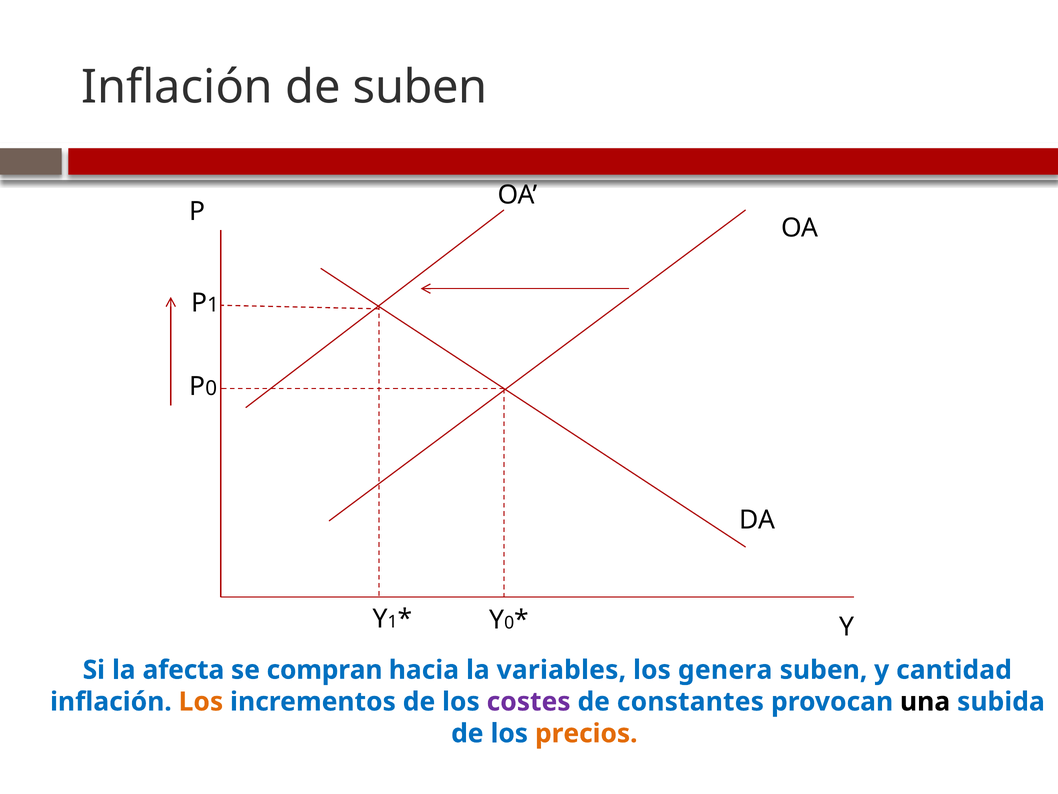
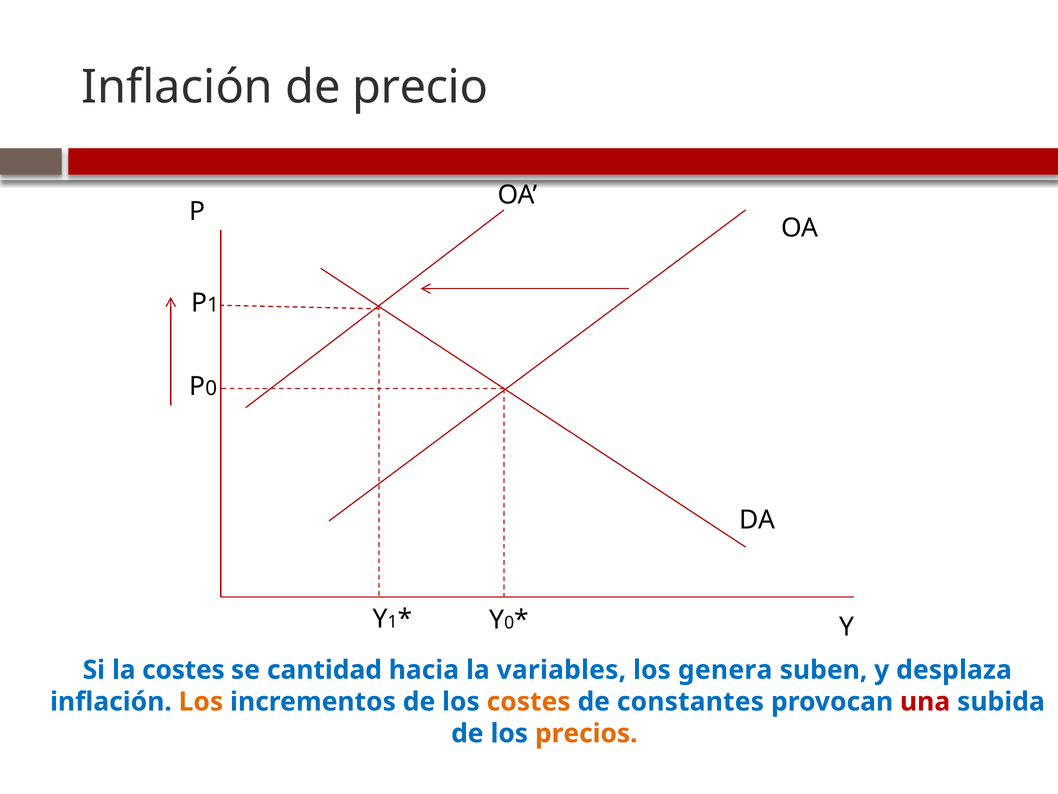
de suben: suben -> precio
la afecta: afecta -> costes
compran: compran -> cantidad
cantidad: cantidad -> desplaza
costes at (529, 701) colour: purple -> orange
una colour: black -> red
